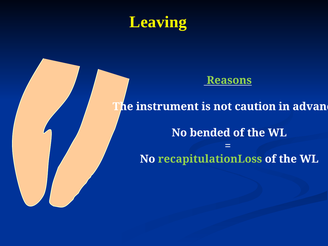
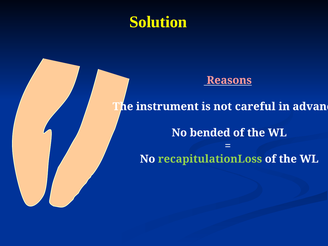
Leaving: Leaving -> Solution
Reasons colour: light green -> pink
caution: caution -> careful
